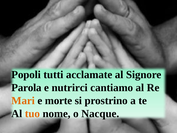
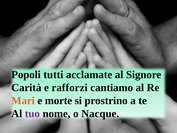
Parola: Parola -> Carità
nutrirci: nutrirci -> rafforzi
tuo colour: orange -> purple
